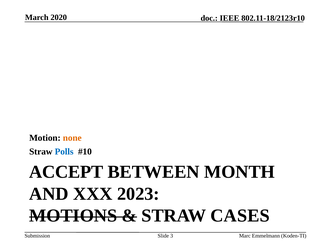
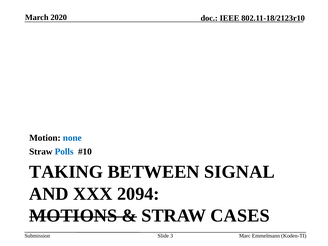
none colour: orange -> blue
ACCEPT: ACCEPT -> TAKING
MONTH: MONTH -> SIGNAL
2023: 2023 -> 2094
